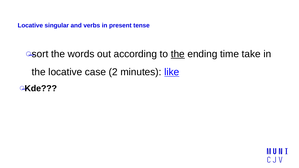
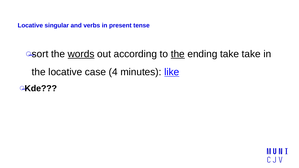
words underline: none -> present
ending time: time -> take
2: 2 -> 4
